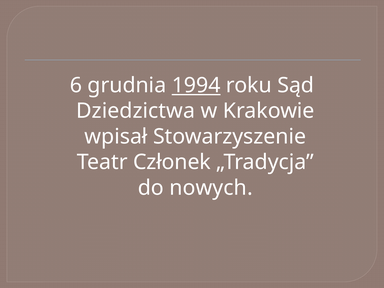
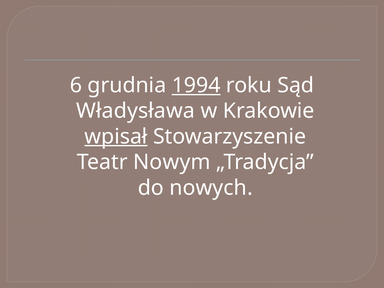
Dziedzictwa: Dziedzictwa -> Władysława
wpisał underline: none -> present
Członek: Członek -> Nowym
